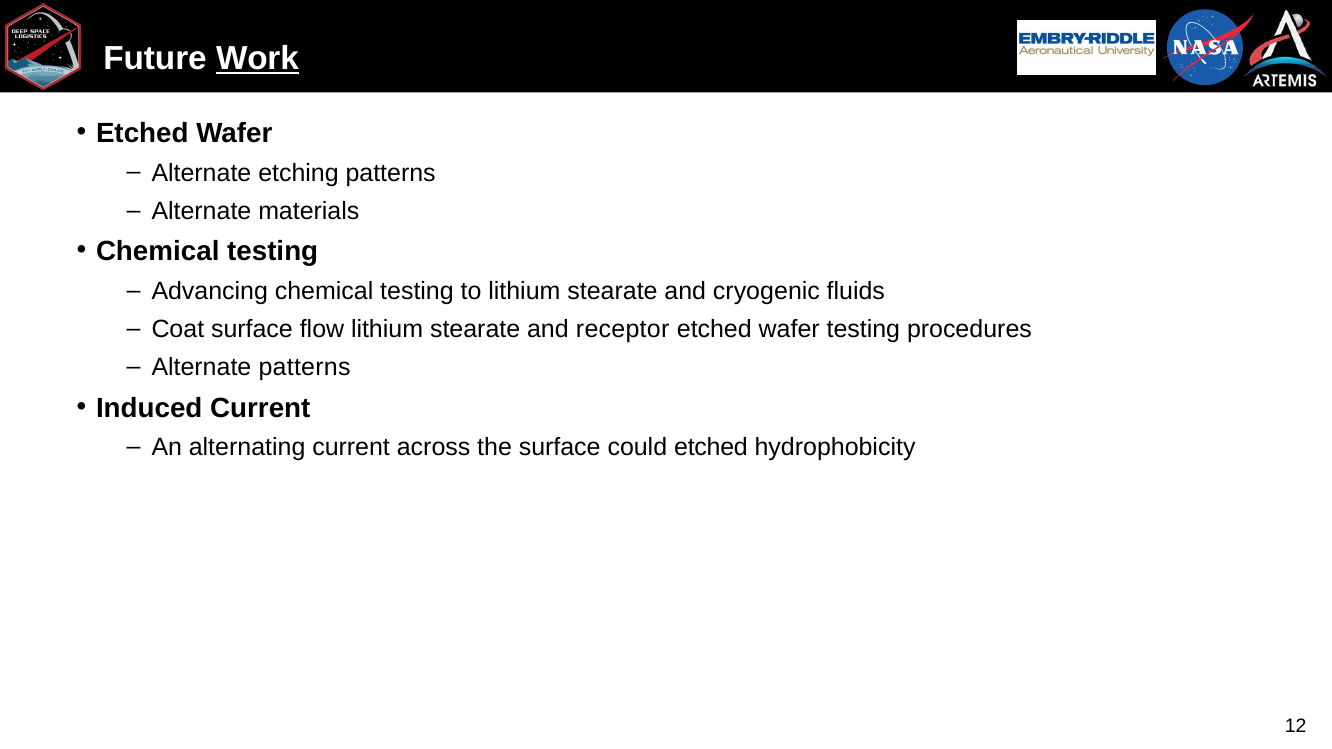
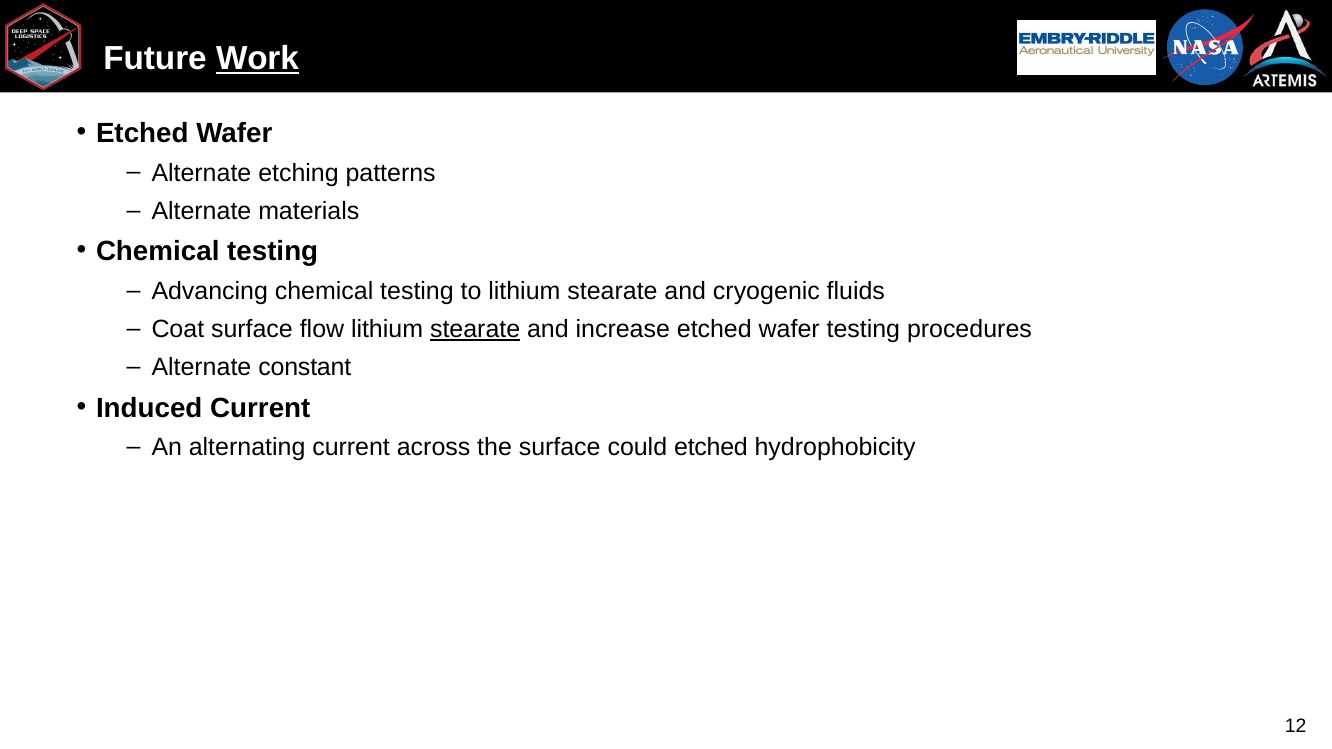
stearate at (475, 330) underline: none -> present
receptor: receptor -> increase
Alternate patterns: patterns -> constant
